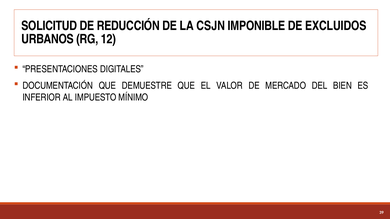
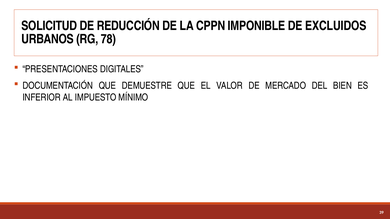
CSJN: CSJN -> CPPN
12: 12 -> 78
